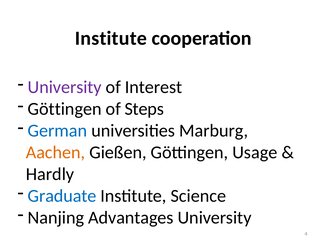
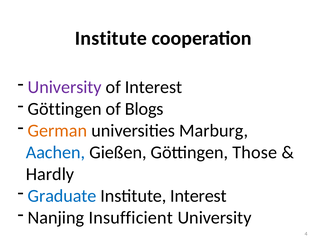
Steps: Steps -> Blogs
German colour: blue -> orange
Aachen colour: orange -> blue
Usage: Usage -> Those
Institute Science: Science -> Interest
Advantages: Advantages -> Insufficient
